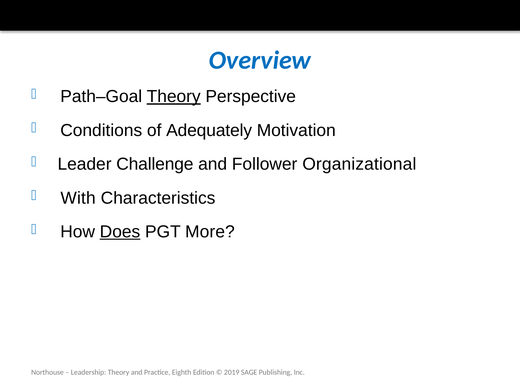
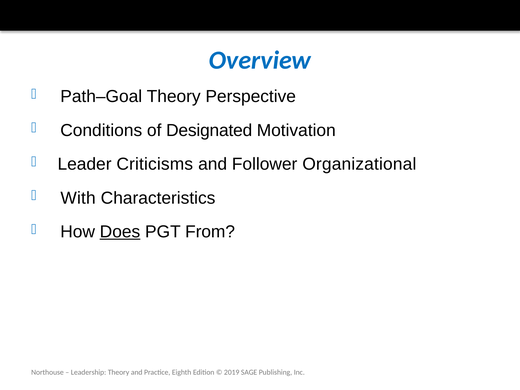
Theory at (174, 97) underline: present -> none
Adequately: Adequately -> Designated
Challenge: Challenge -> Criticisms
More: More -> From
